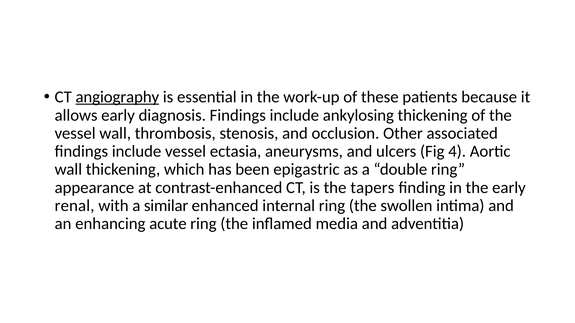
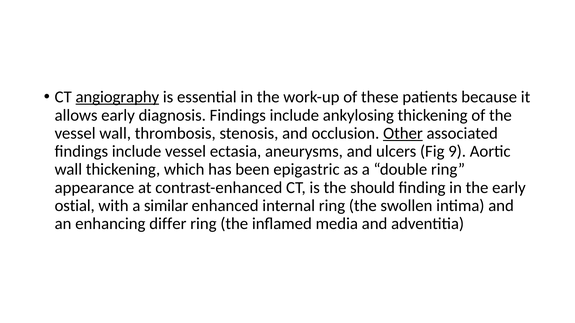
Other underline: none -> present
4: 4 -> 9
tapers: tapers -> should
renal: renal -> ostial
acute: acute -> differ
